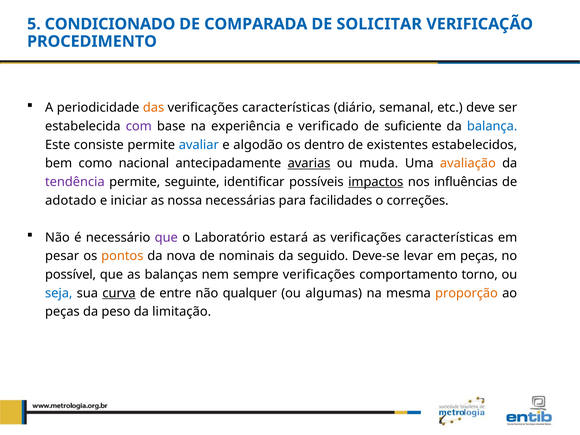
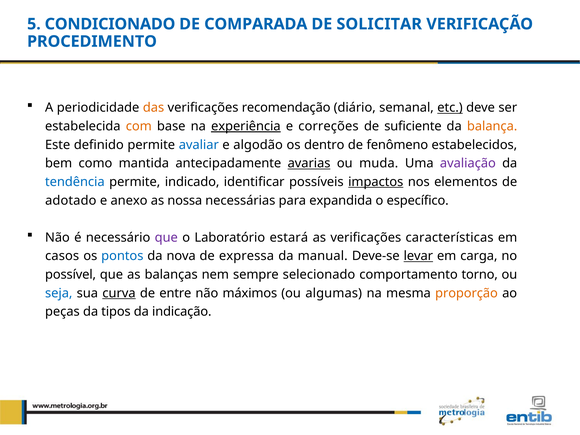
características at (286, 108): características -> recomendação
etc underline: none -> present
com colour: purple -> orange
experiência underline: none -> present
verificado: verificado -> correções
balança colour: blue -> orange
consiste: consiste -> definido
existentes: existentes -> fenômeno
nacional: nacional -> mantida
avaliação colour: orange -> purple
tendência colour: purple -> blue
seguinte: seguinte -> indicado
influências: influências -> elementos
iniciar: iniciar -> anexo
facilidades: facilidades -> expandida
correções: correções -> específico
pesar: pesar -> casos
pontos colour: orange -> blue
nominais: nominais -> expressa
seguido: seguido -> manual
levar underline: none -> present
em peças: peças -> carga
sempre verificações: verificações -> selecionado
qualquer: qualquer -> máximos
peso: peso -> tipos
limitação: limitação -> indicação
